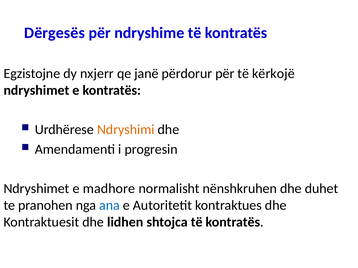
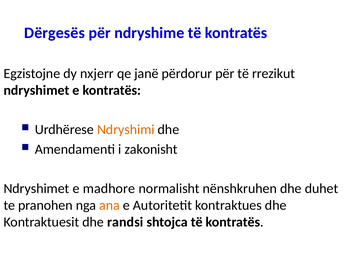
kërkojë: kërkojë -> rrezikut
progresin: progresin -> zakonisht
ana colour: blue -> orange
lidhen: lidhen -> randsi
